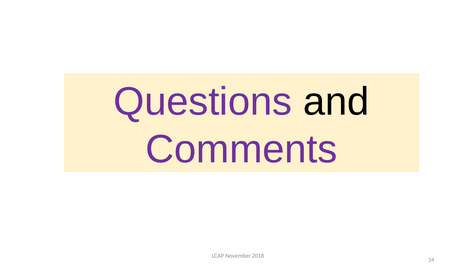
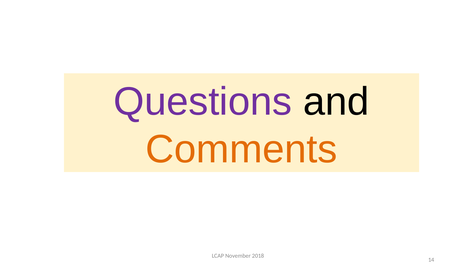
Comments colour: purple -> orange
